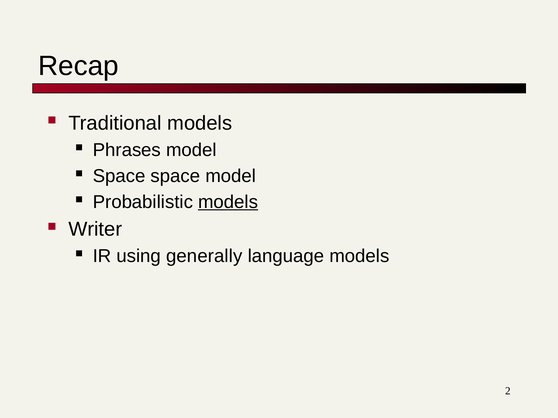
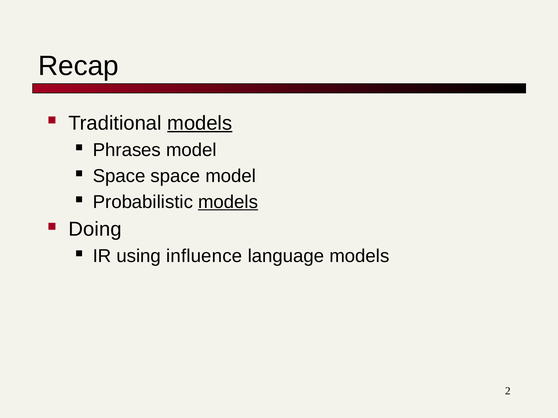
models at (200, 123) underline: none -> present
Writer: Writer -> Doing
generally: generally -> influence
